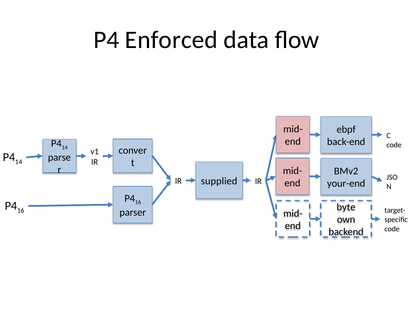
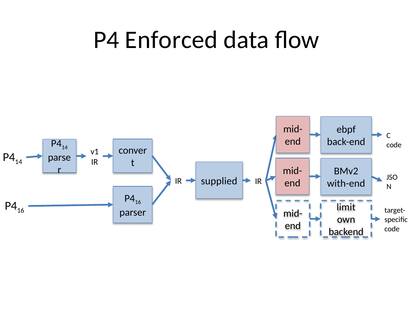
your-end: your-end -> with-end
byte: byte -> limit
